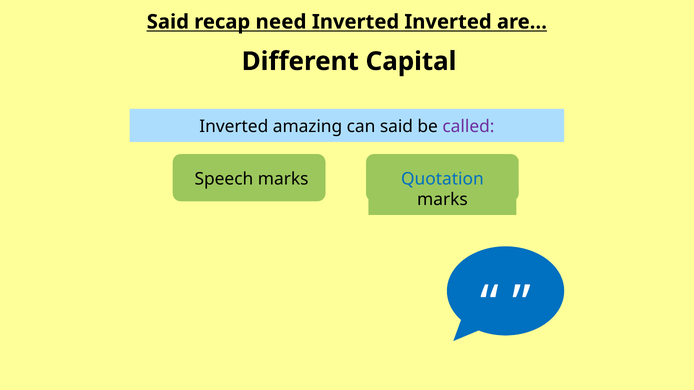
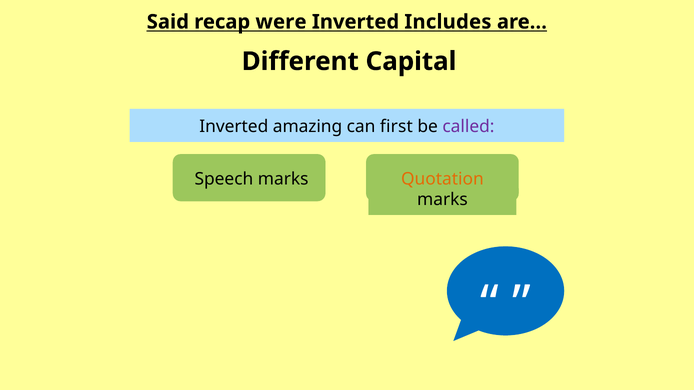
need: need -> were
Inverted Inverted: Inverted -> Includes
can said: said -> first
Quotation colour: blue -> orange
